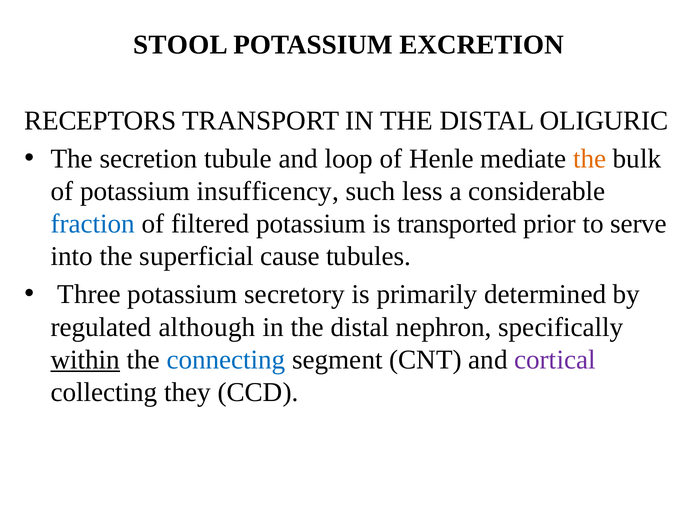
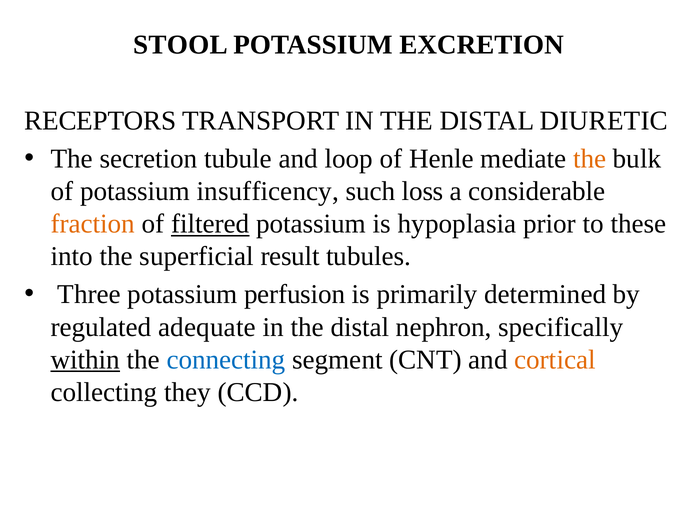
OLIGURIC: OLIGURIC -> DIURETIC
less: less -> loss
fraction colour: blue -> orange
filtered underline: none -> present
transported: transported -> hypoplasia
serve: serve -> these
cause: cause -> result
secretory: secretory -> perfusion
although: although -> adequate
cortical colour: purple -> orange
